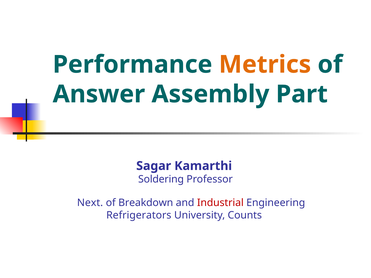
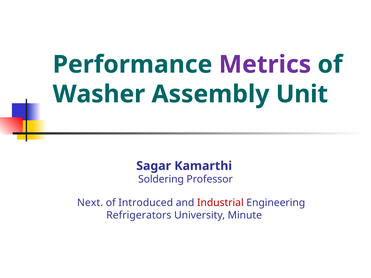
Metrics colour: orange -> purple
Answer: Answer -> Washer
Part: Part -> Unit
Breakdown: Breakdown -> Introduced
Counts: Counts -> Minute
